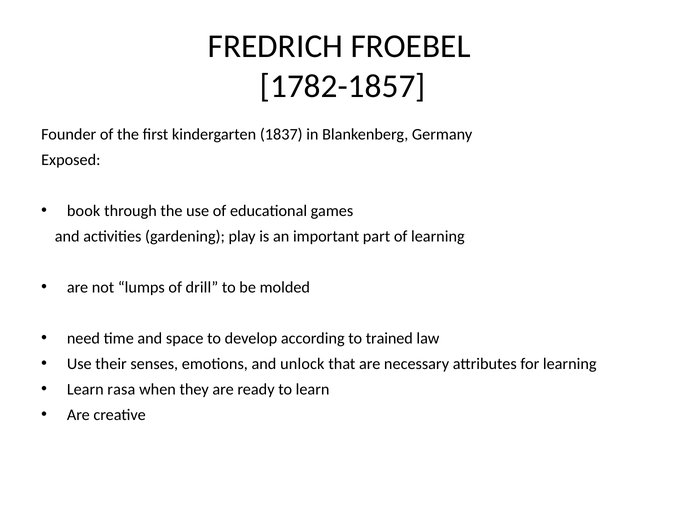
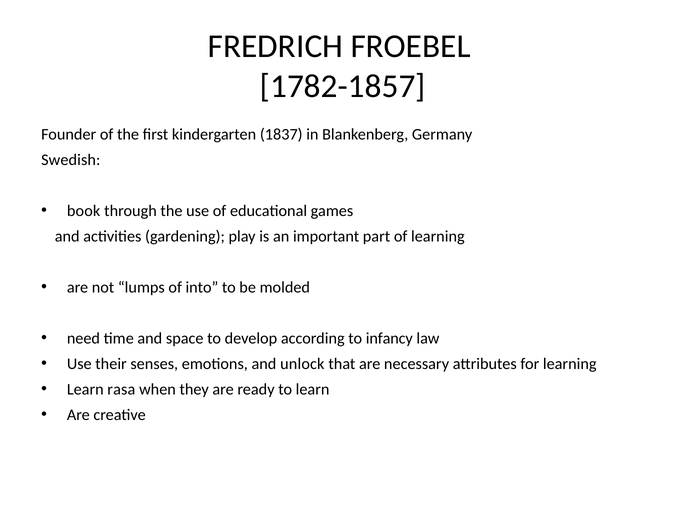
Exposed: Exposed -> Swedish
drill: drill -> into
trained: trained -> infancy
